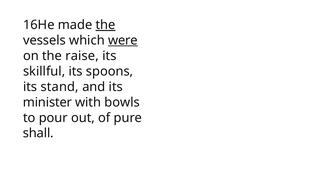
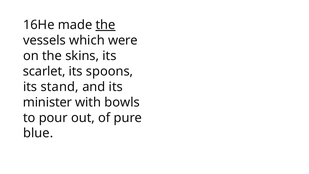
were underline: present -> none
raise: raise -> skins
skillful: skillful -> scarlet
shall: shall -> blue
